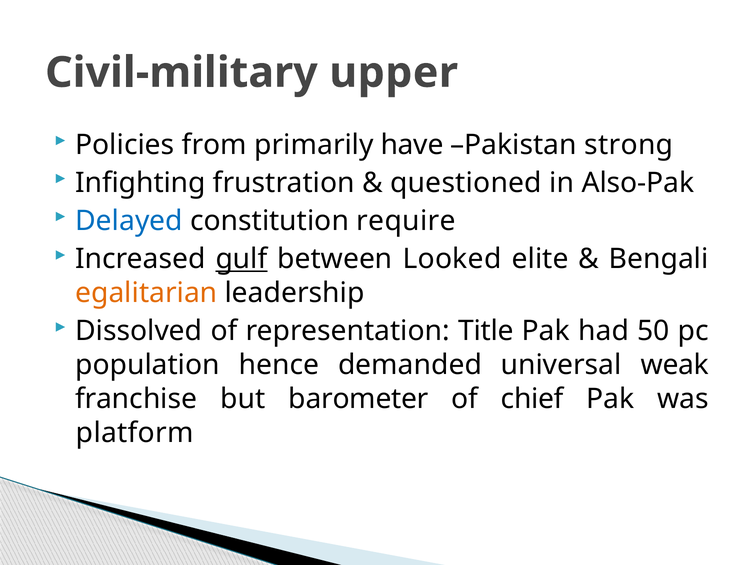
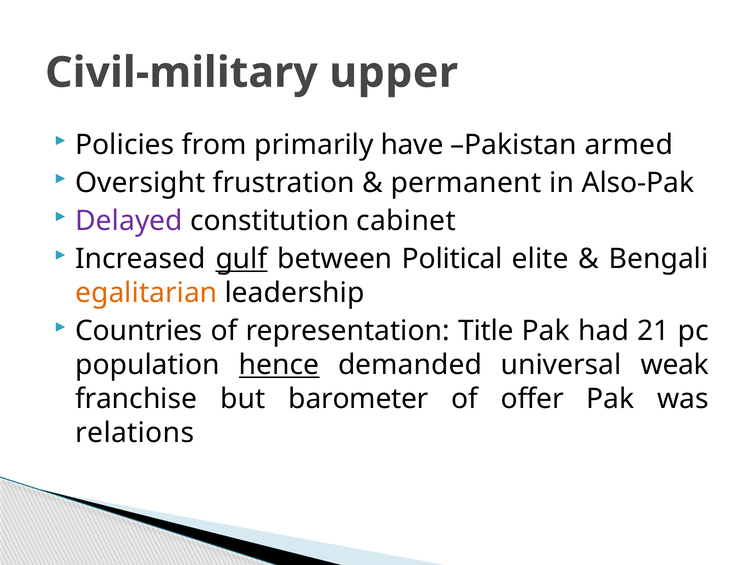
strong: strong -> armed
Infighting: Infighting -> Oversight
questioned: questioned -> permanent
Delayed colour: blue -> purple
require: require -> cabinet
Looked: Looked -> Political
Dissolved: Dissolved -> Countries
50: 50 -> 21
hence underline: none -> present
chief: chief -> offer
platform: platform -> relations
